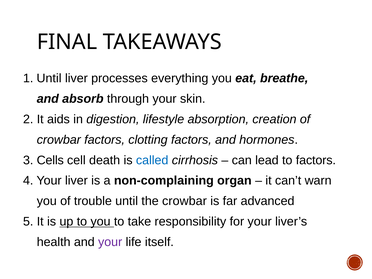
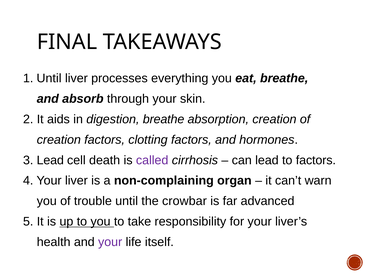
digestion lifestyle: lifestyle -> breathe
crowbar at (59, 140): crowbar -> creation
3 Cells: Cells -> Lead
called colour: blue -> purple
